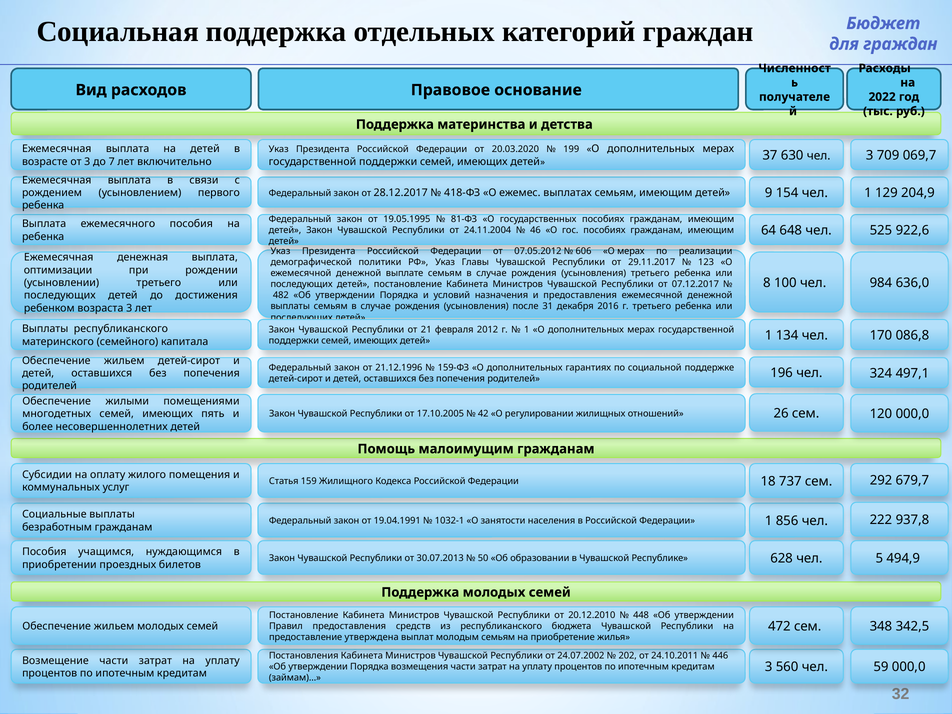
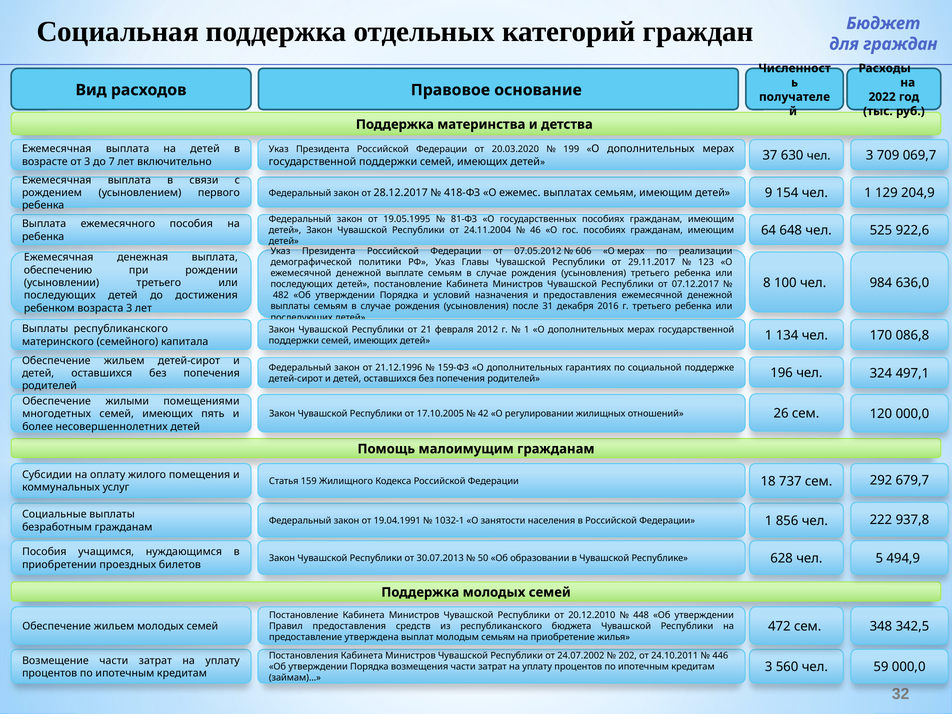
оптимизации: оптимизации -> обеспечению
